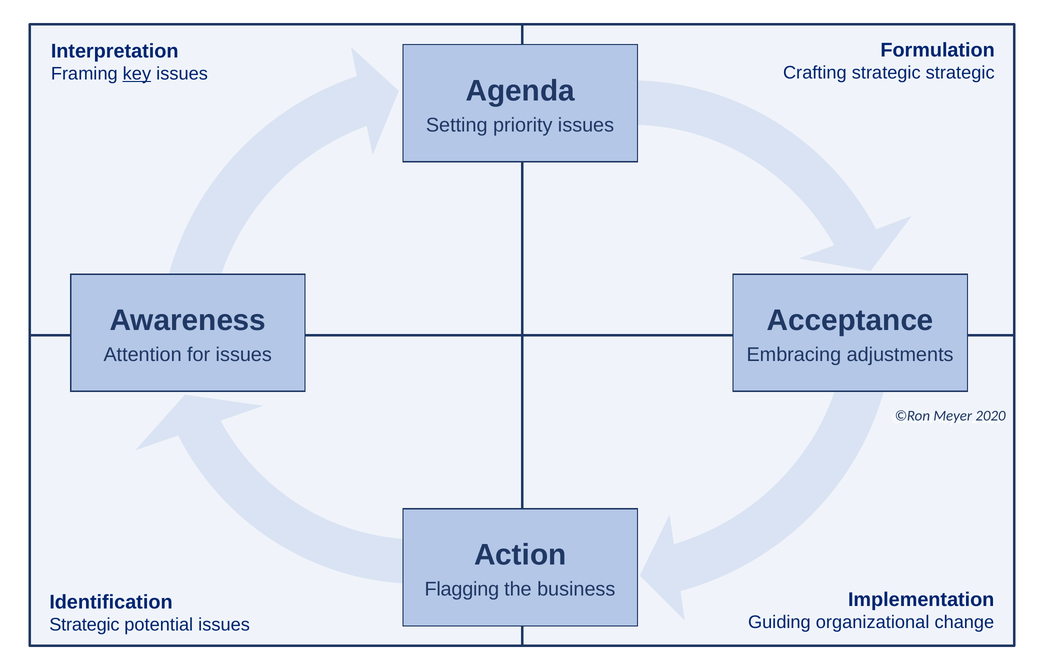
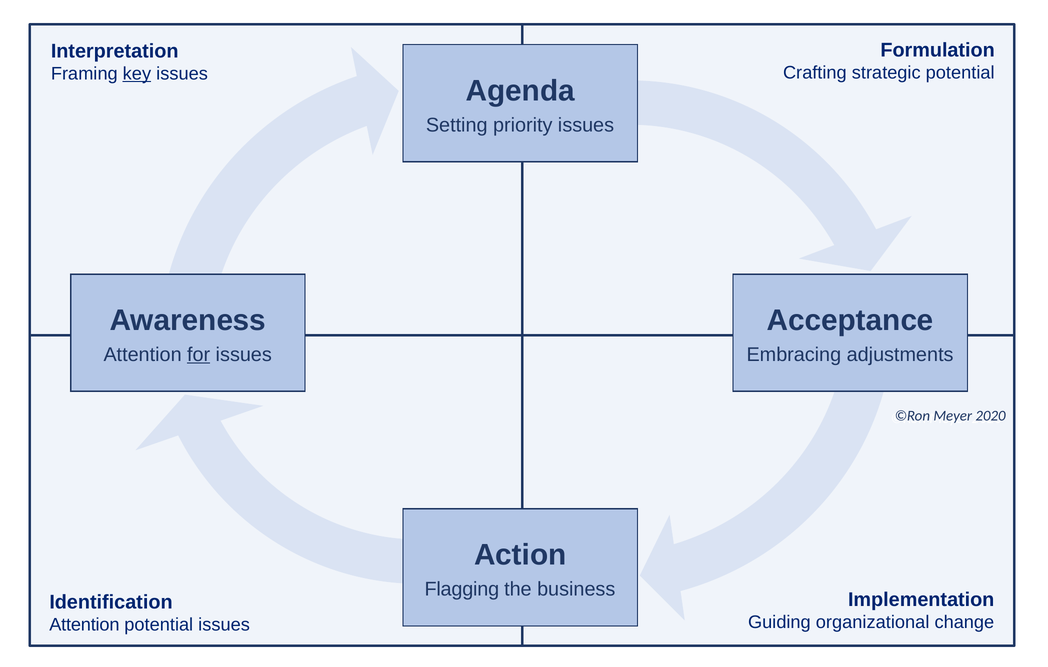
strategic at (960, 73): strategic -> potential
for underline: none -> present
Strategic at (84, 625): Strategic -> Attention
